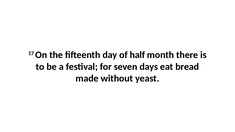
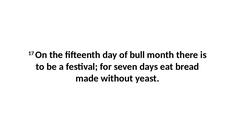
half: half -> bull
